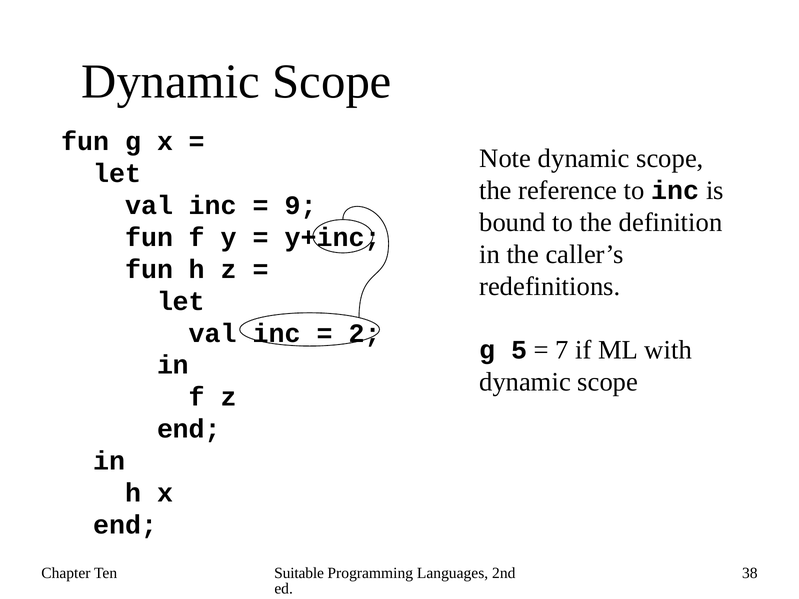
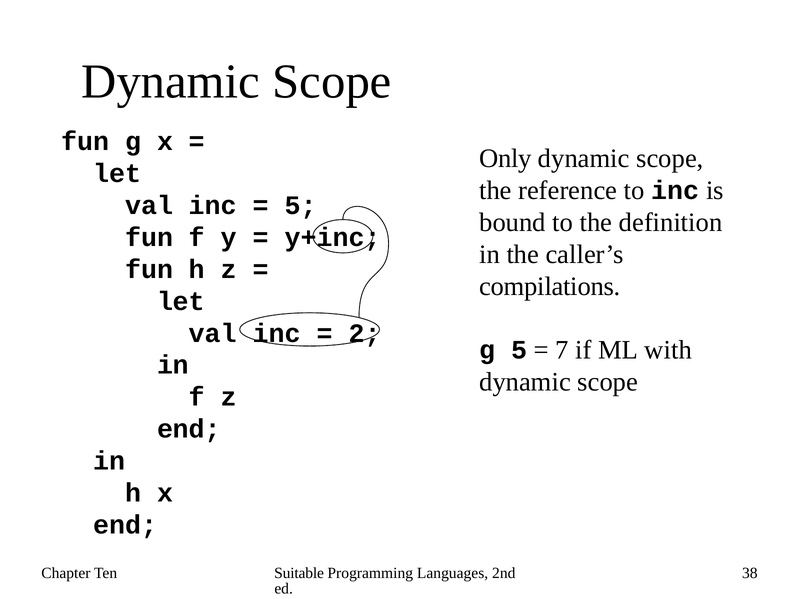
Note: Note -> Only
9 at (301, 206): 9 -> 5
redefinitions: redefinitions -> compilations
